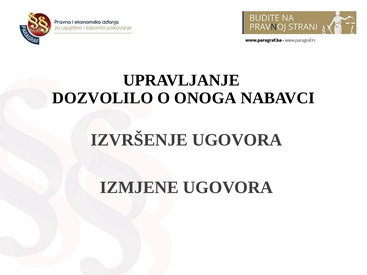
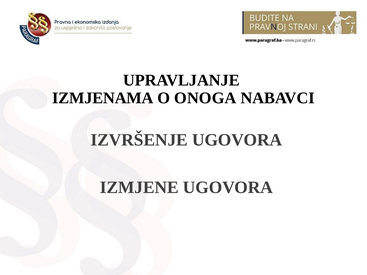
DOZVOLILO: DOZVOLILO -> IZMJENAMA
